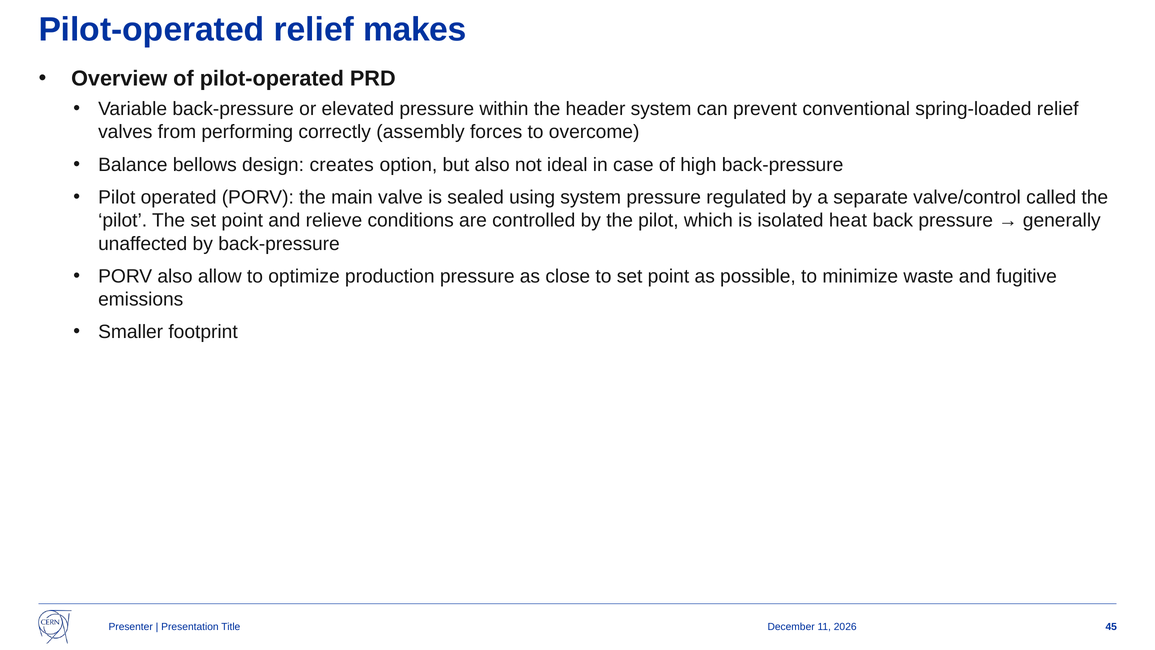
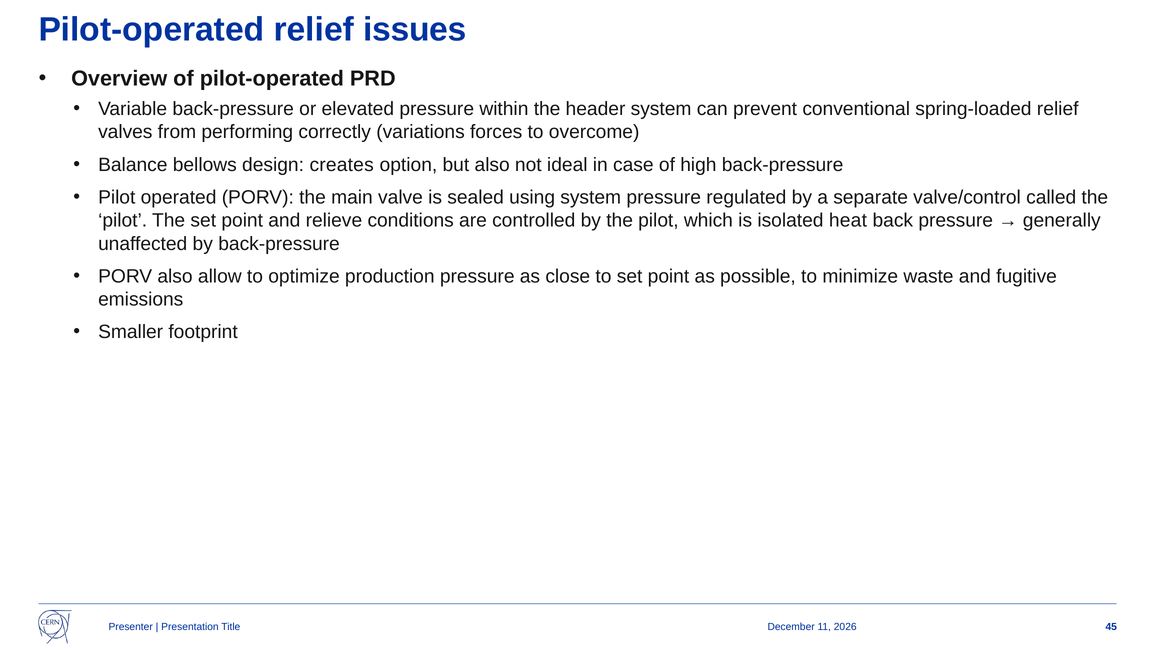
makes: makes -> issues
assembly: assembly -> variations
